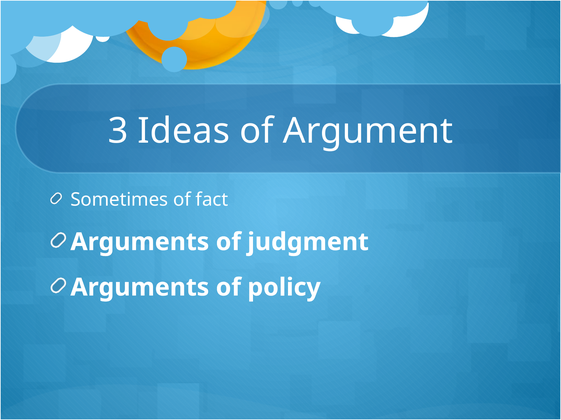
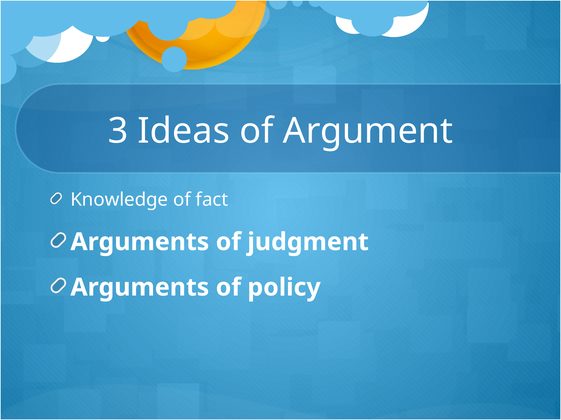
Sometimes: Sometimes -> Knowledge
